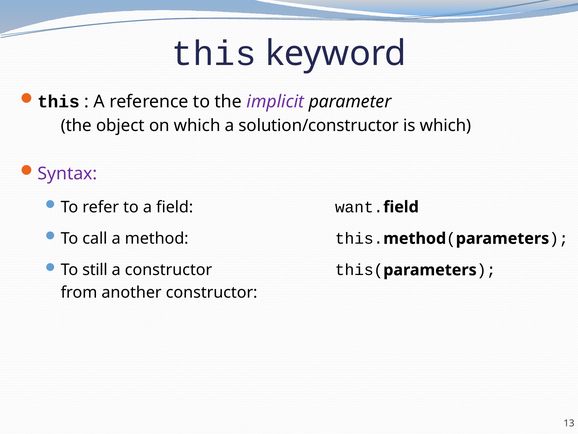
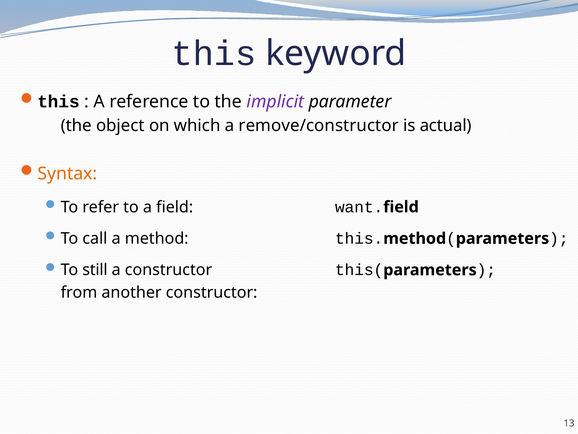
solution/constructor: solution/constructor -> remove/constructor
is which: which -> actual
Syntax colour: purple -> orange
